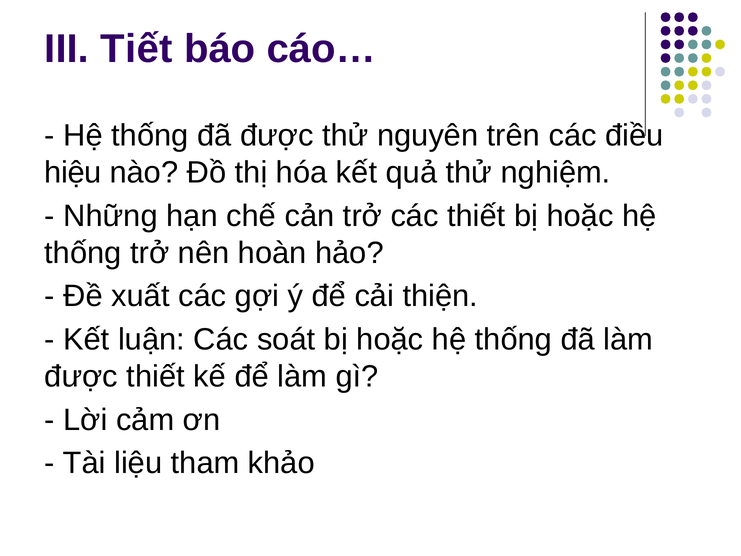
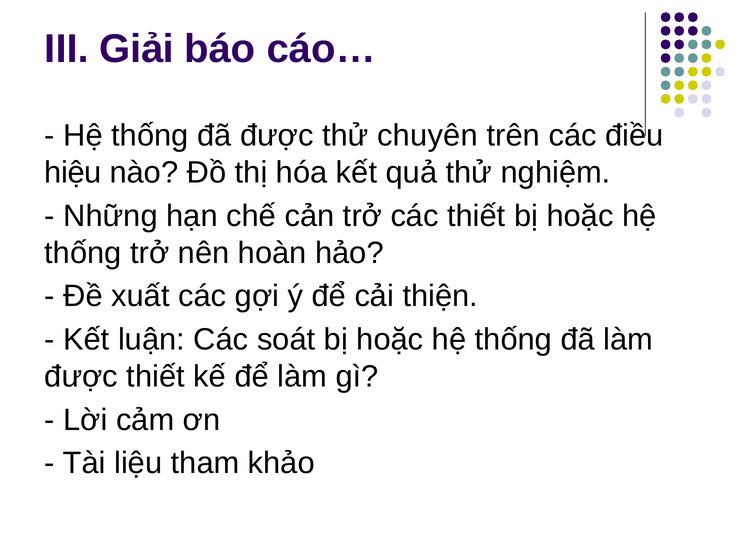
Tiết: Tiết -> Giải
nguyên: nguyên -> chuyên
